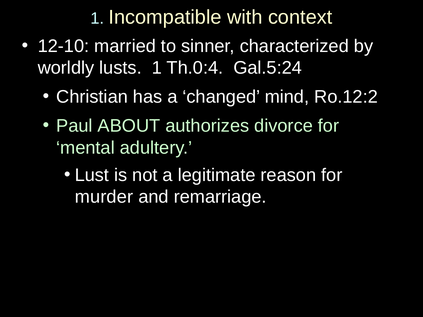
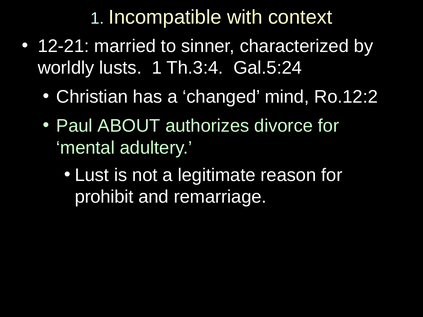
12-10: 12-10 -> 12-21
Th.0:4: Th.0:4 -> Th.3:4
murder: murder -> prohibit
